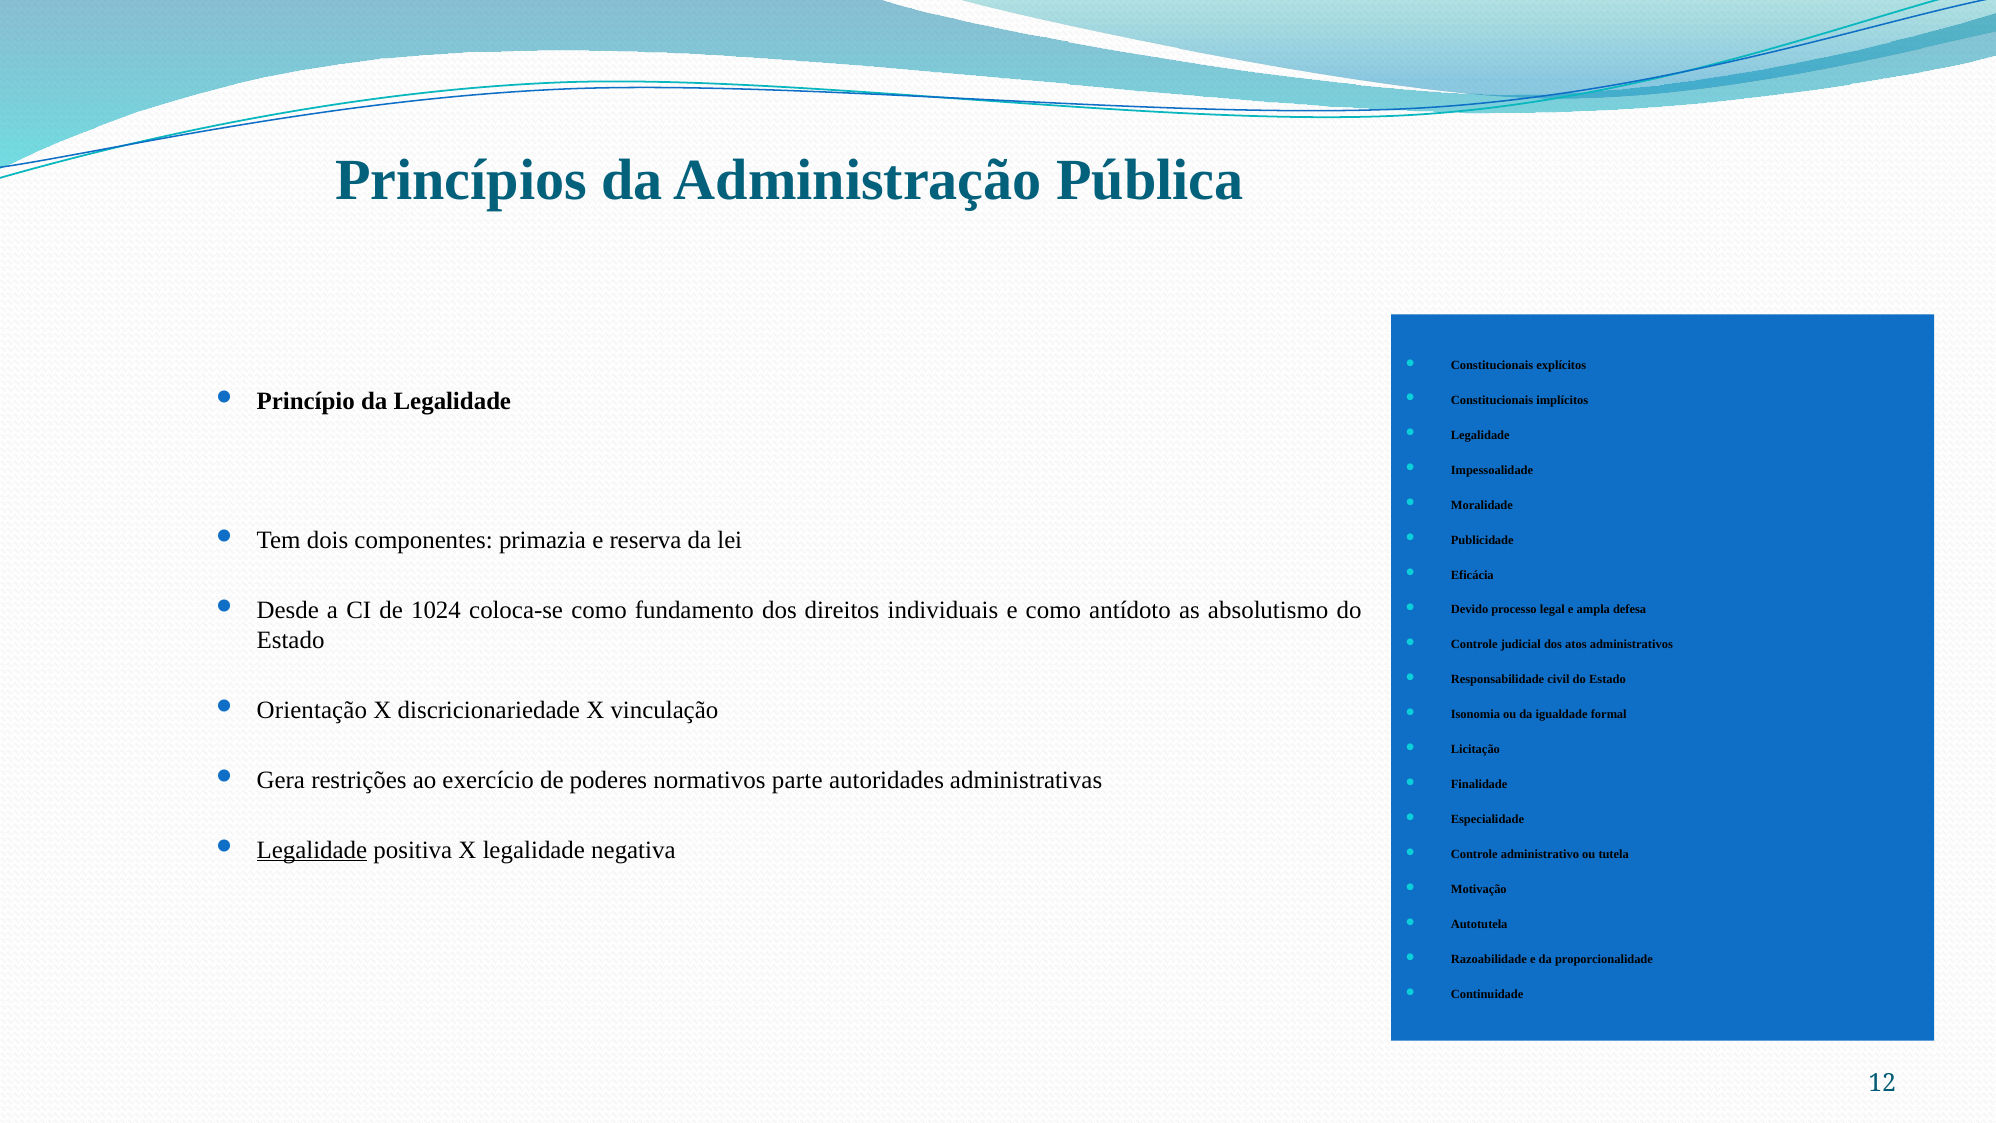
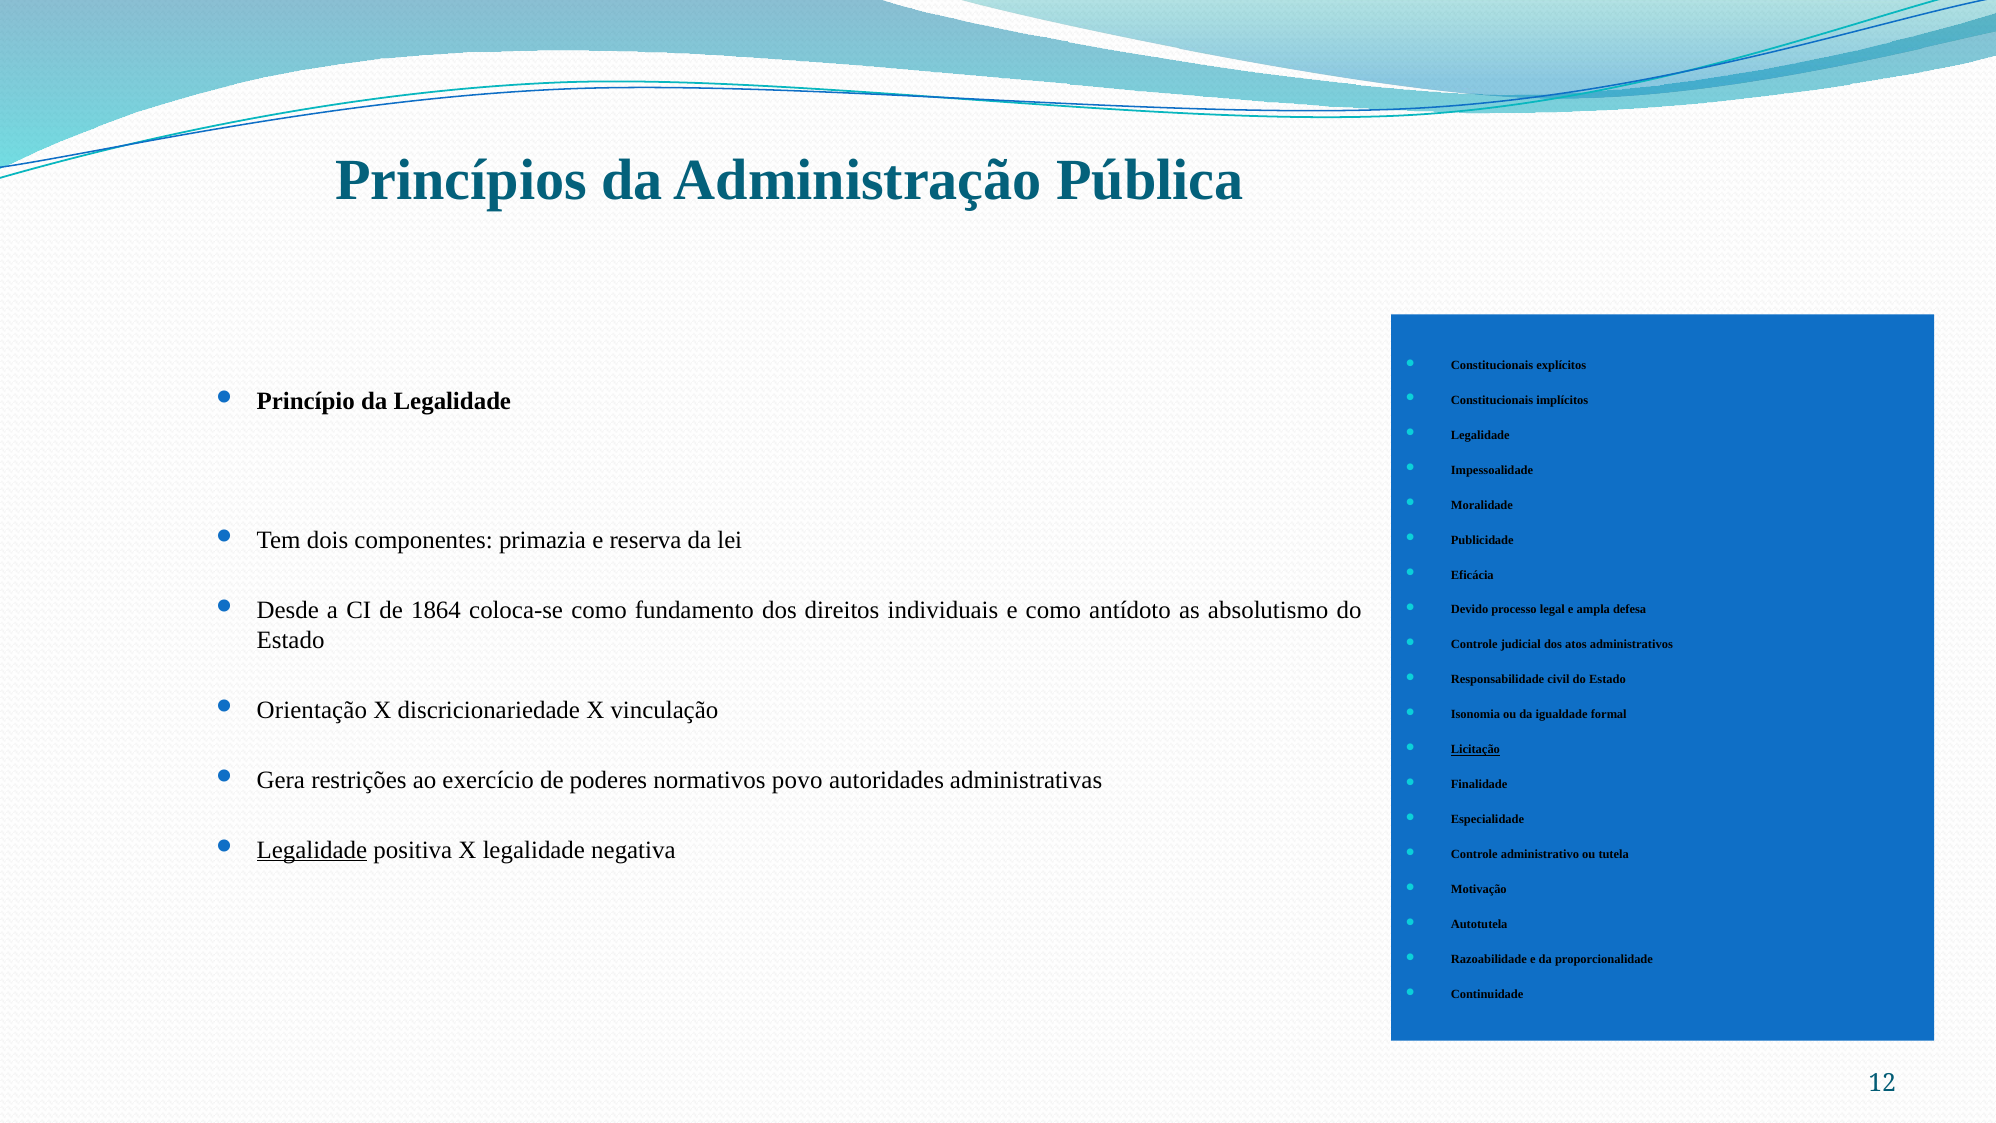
1024: 1024 -> 1864
Licitação underline: none -> present
parte: parte -> povo
